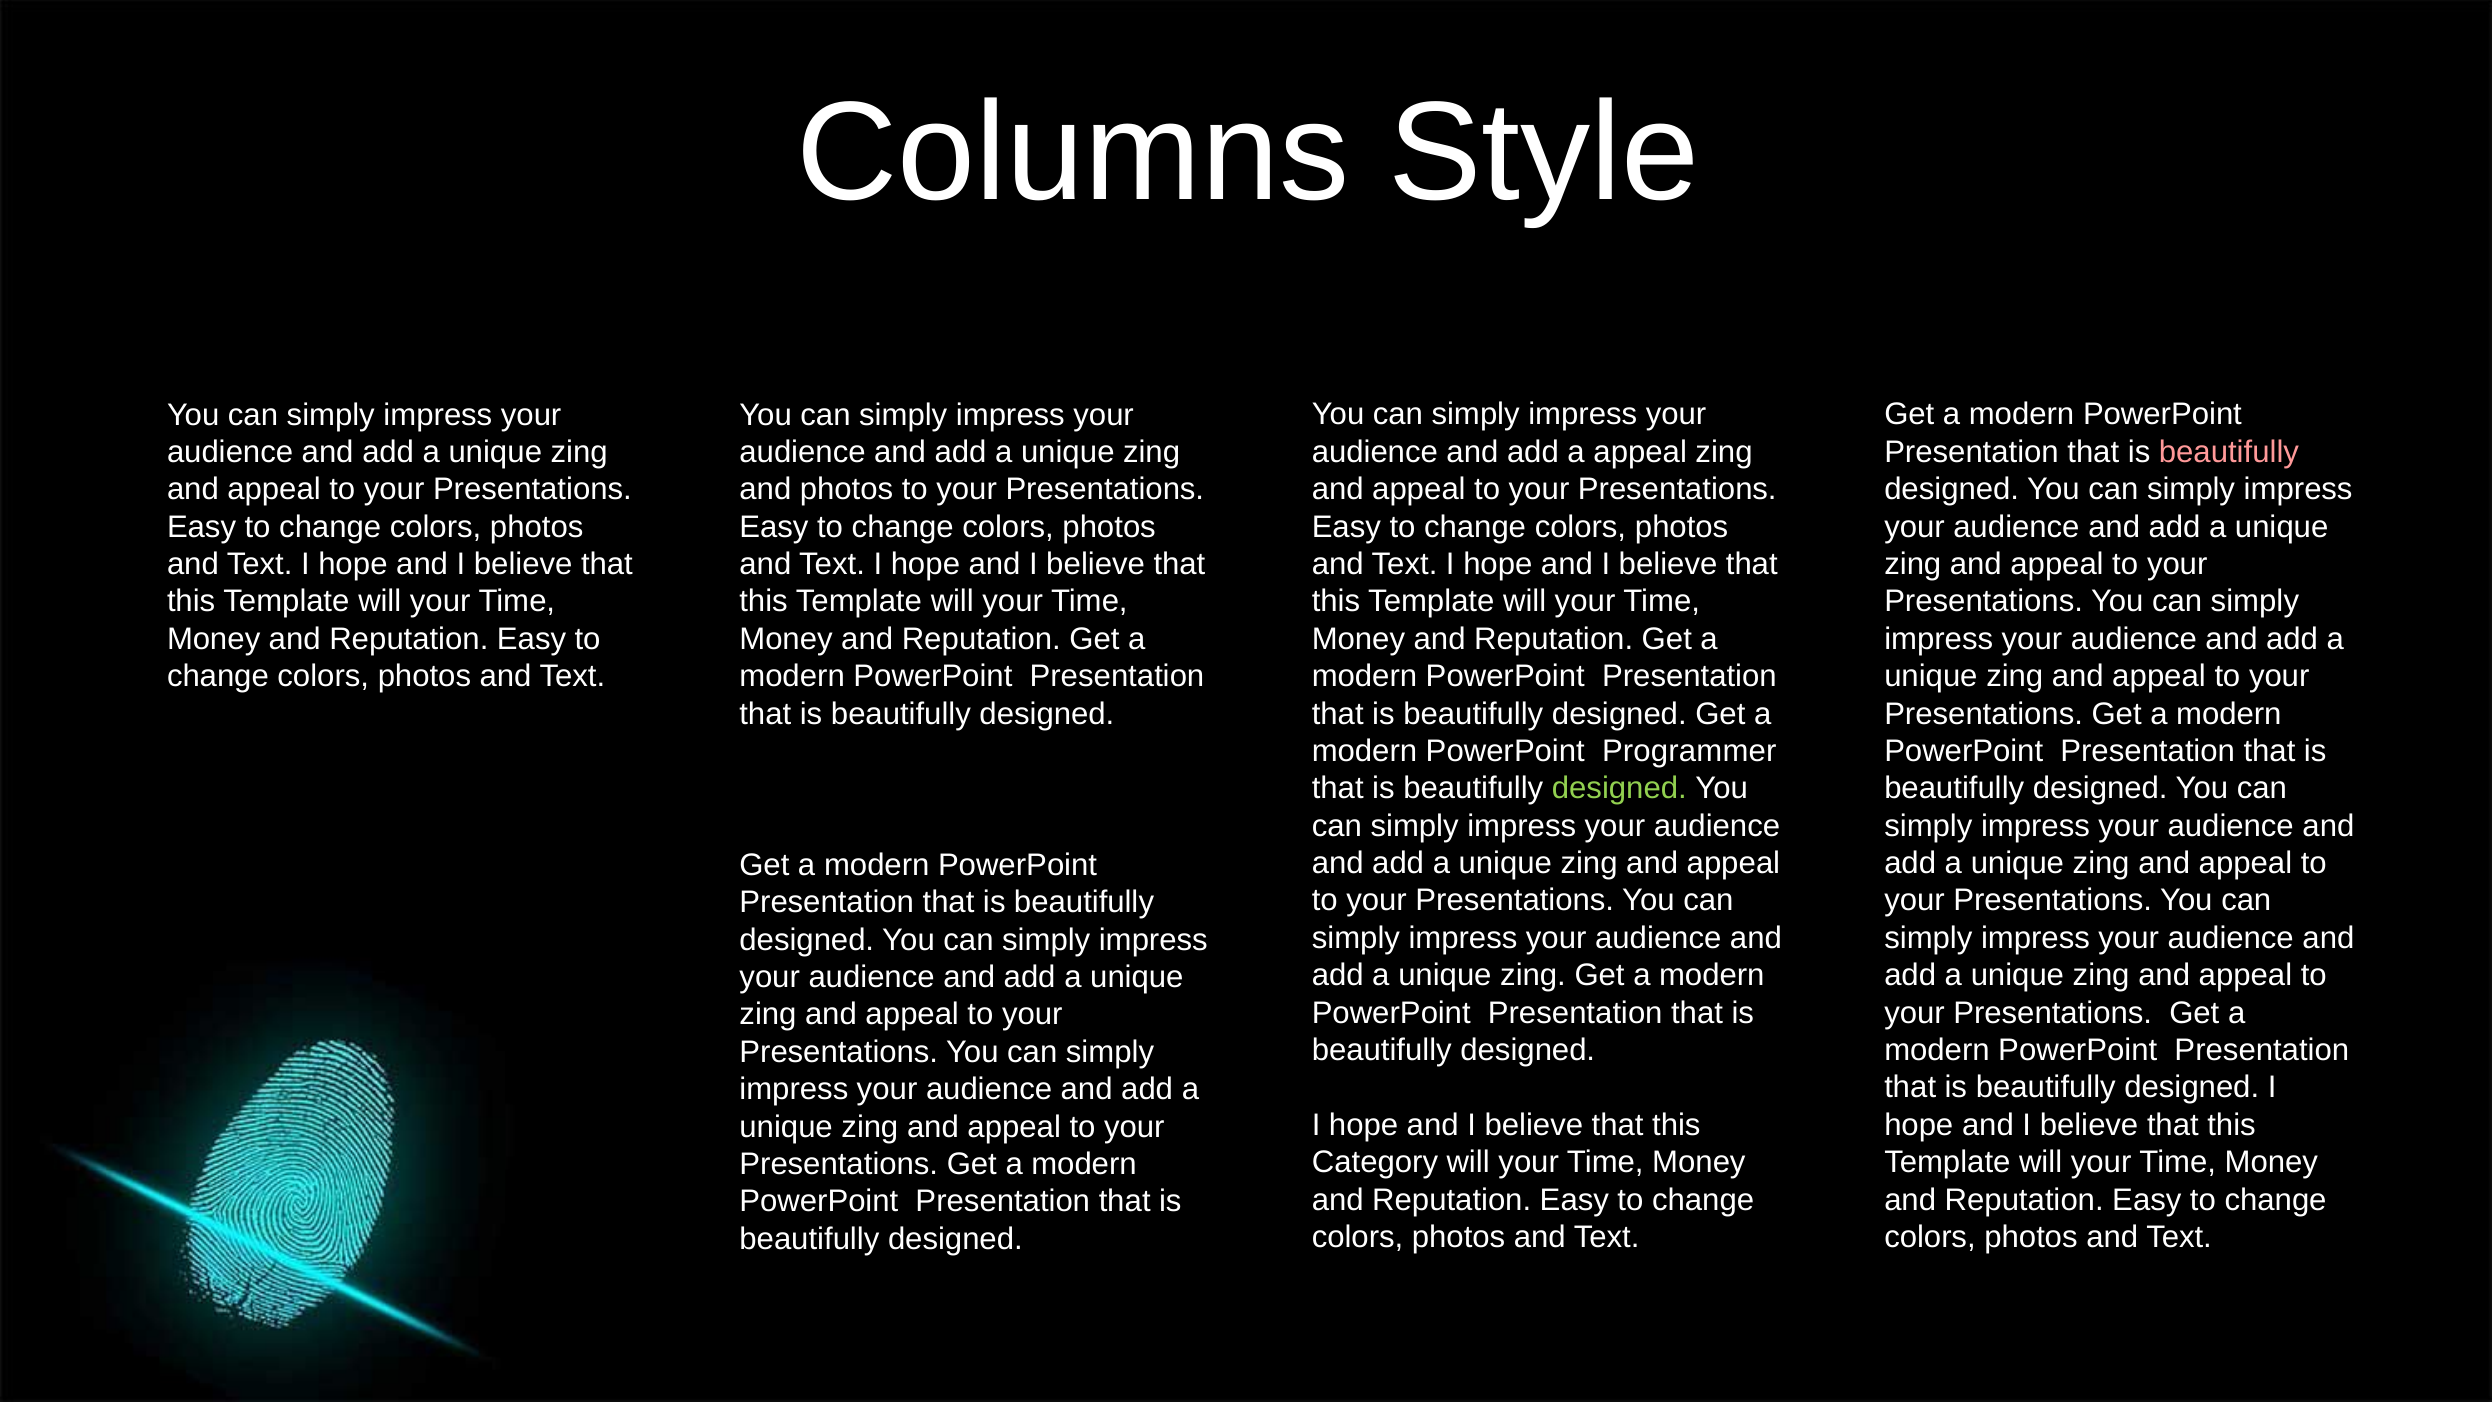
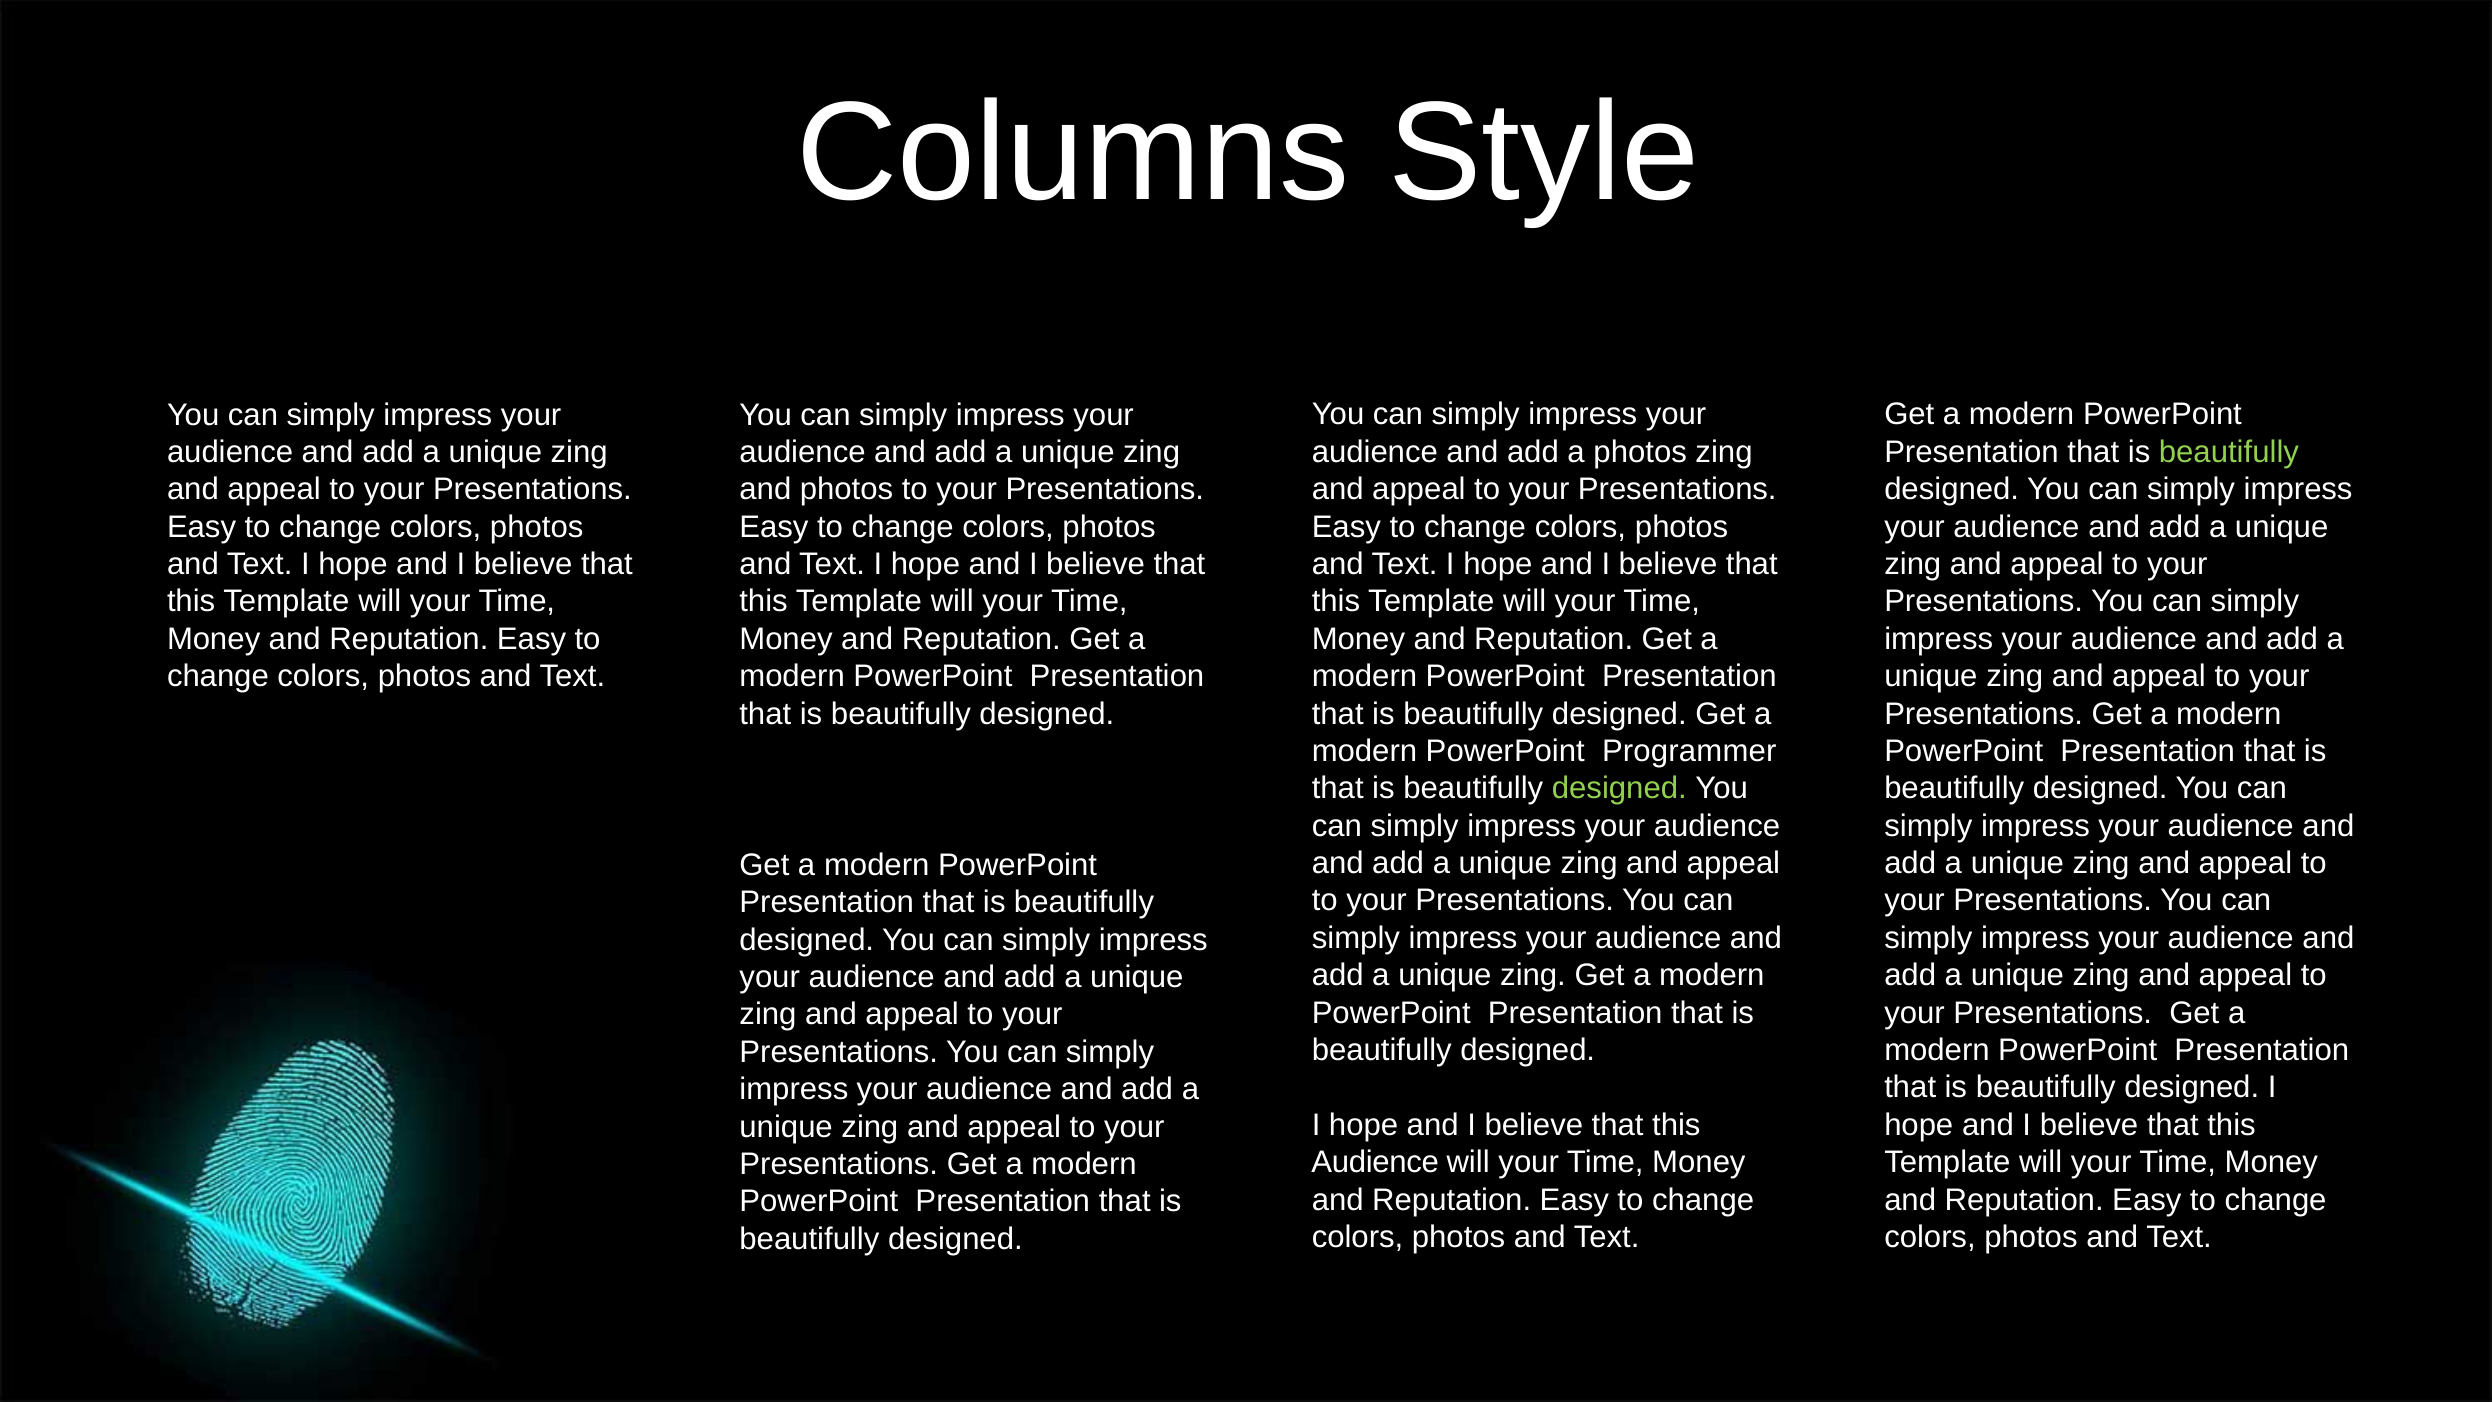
a appeal: appeal -> photos
beautifully at (2229, 452) colour: pink -> light green
Category at (1375, 1162): Category -> Audience
